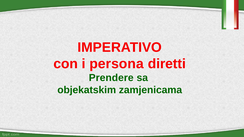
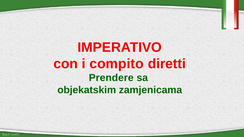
persona: persona -> compito
